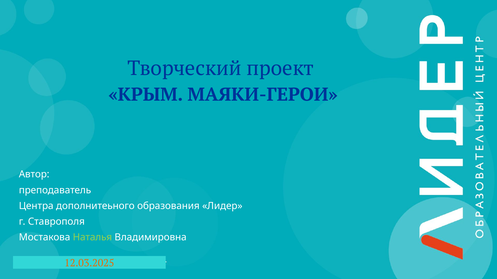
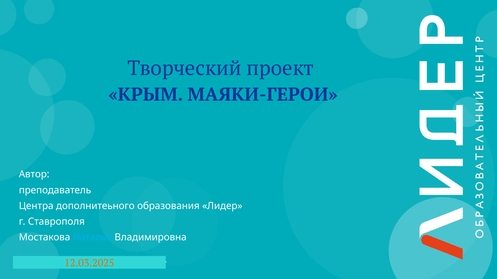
Наталья colour: light green -> light blue
